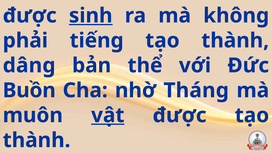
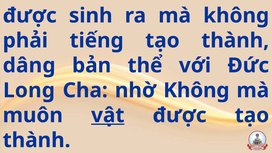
sinh underline: present -> none
Buồn: Buồn -> Long
nhờ Tháng: Tháng -> Không
